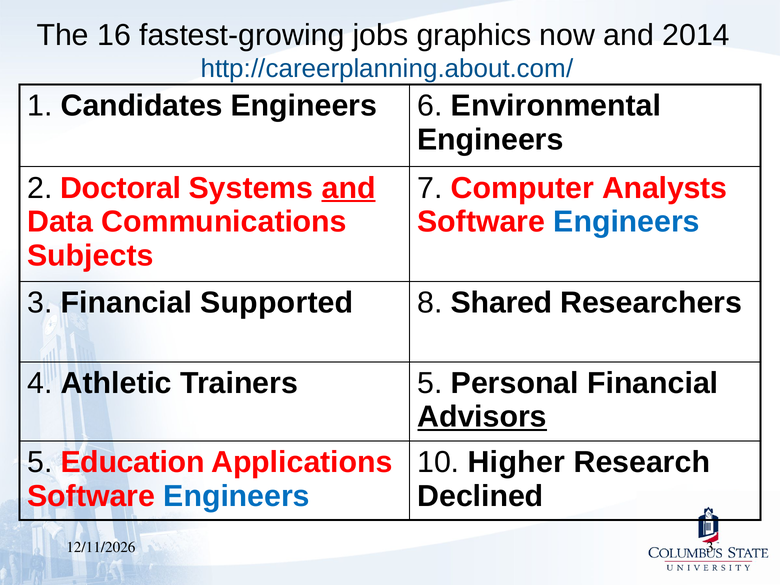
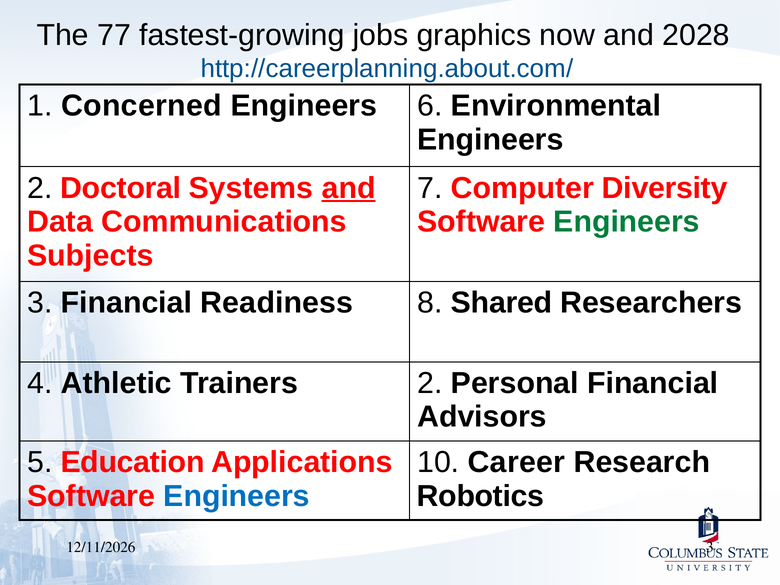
16: 16 -> 77
2014: 2014 -> 2028
Candidates: Candidates -> Concerned
Analysts: Analysts -> Diversity
Engineers at (627, 222) colour: blue -> green
Supported: Supported -> Readiness
Trainers 5: 5 -> 2
Advisors underline: present -> none
Higher: Higher -> Career
Declined: Declined -> Robotics
